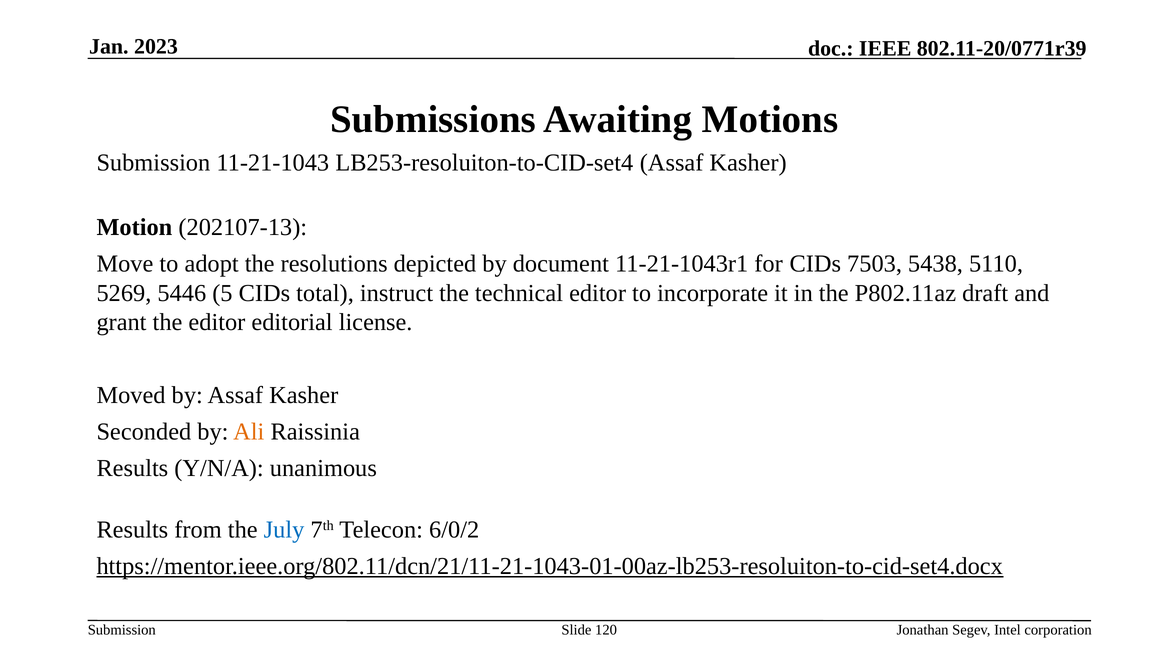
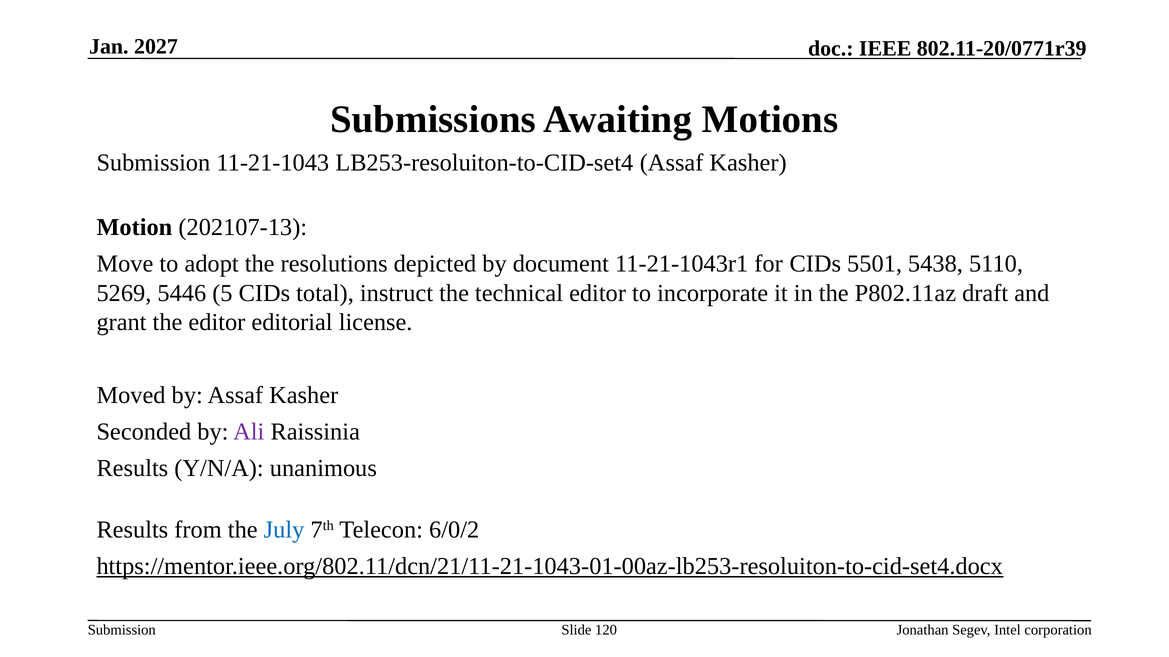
2023: 2023 -> 2027
7503: 7503 -> 5501
Ali colour: orange -> purple
